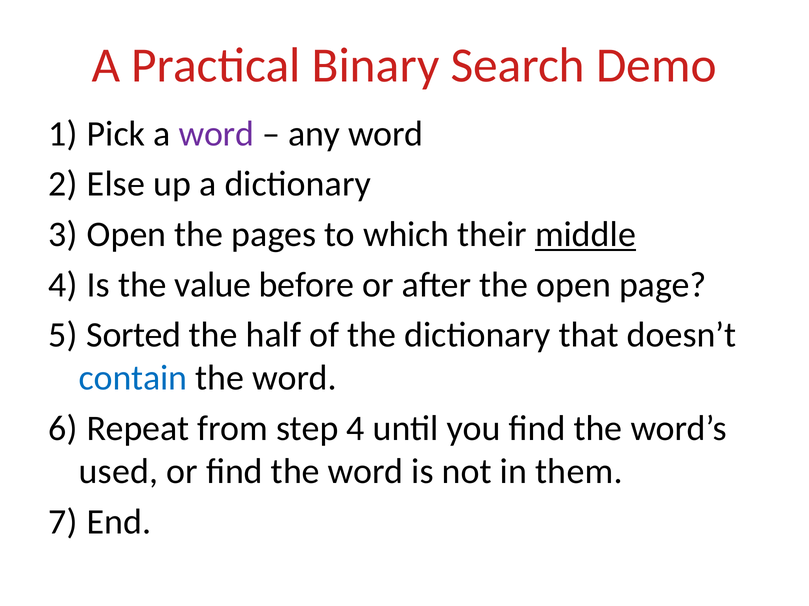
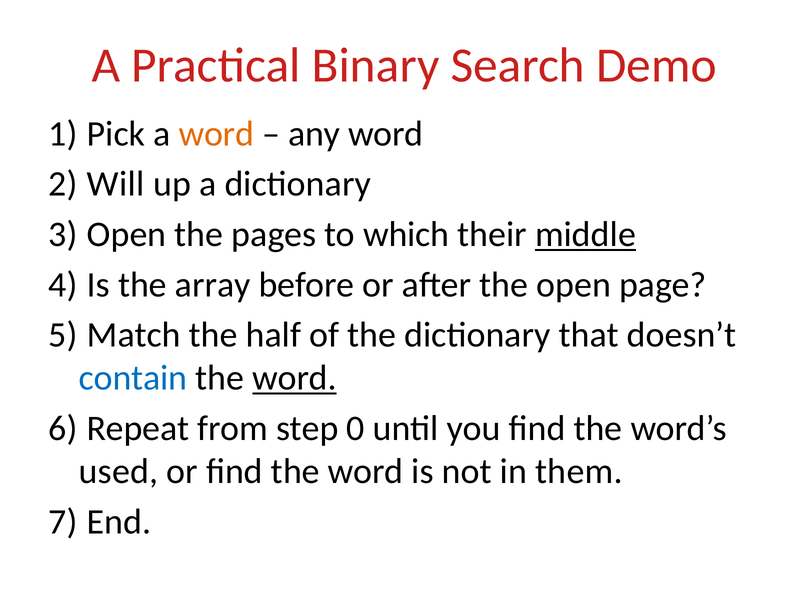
word at (216, 134) colour: purple -> orange
Else: Else -> Will
value: value -> array
Sorted: Sorted -> Match
word at (295, 379) underline: none -> present
step 4: 4 -> 0
